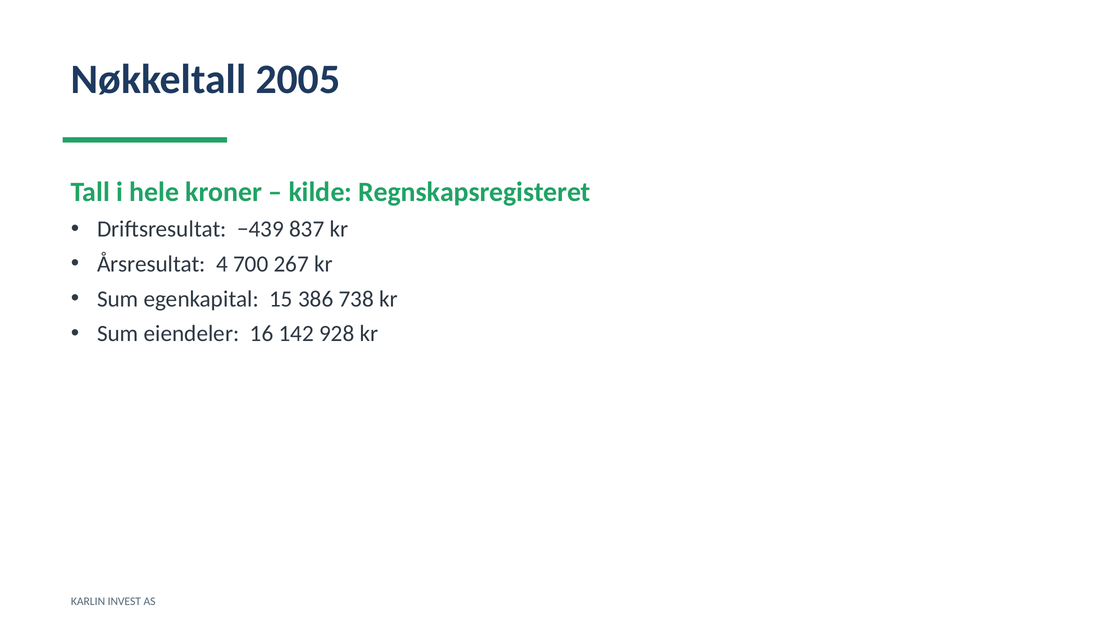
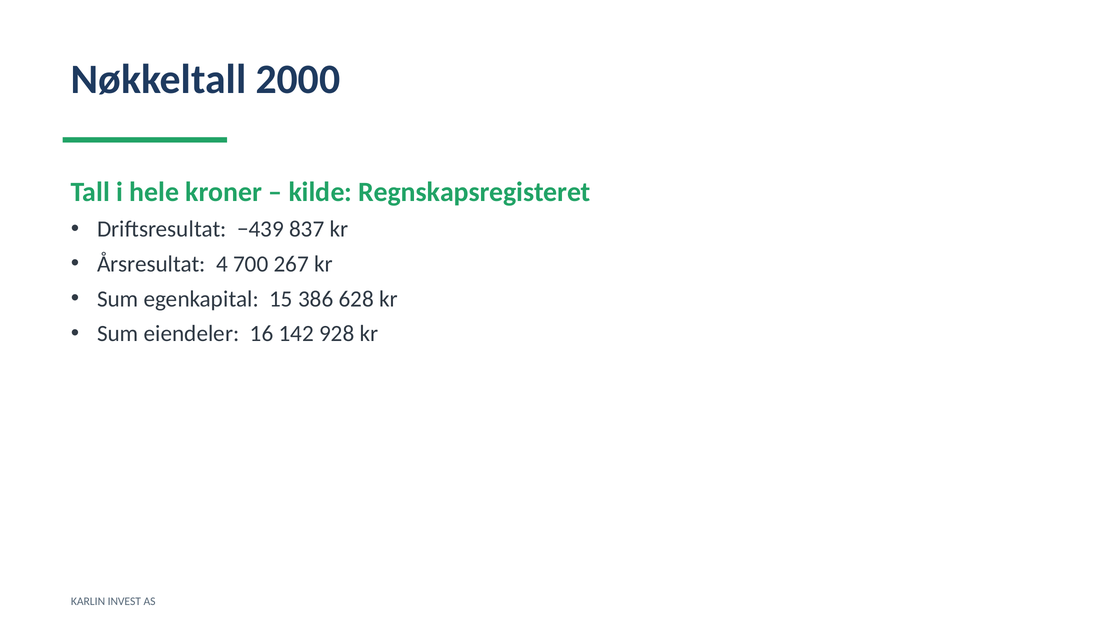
2005: 2005 -> 2000
738: 738 -> 628
